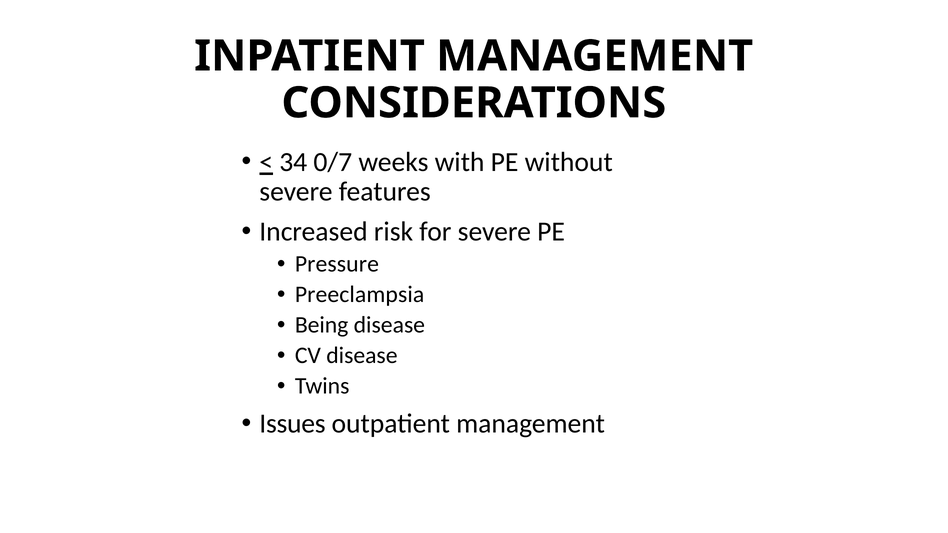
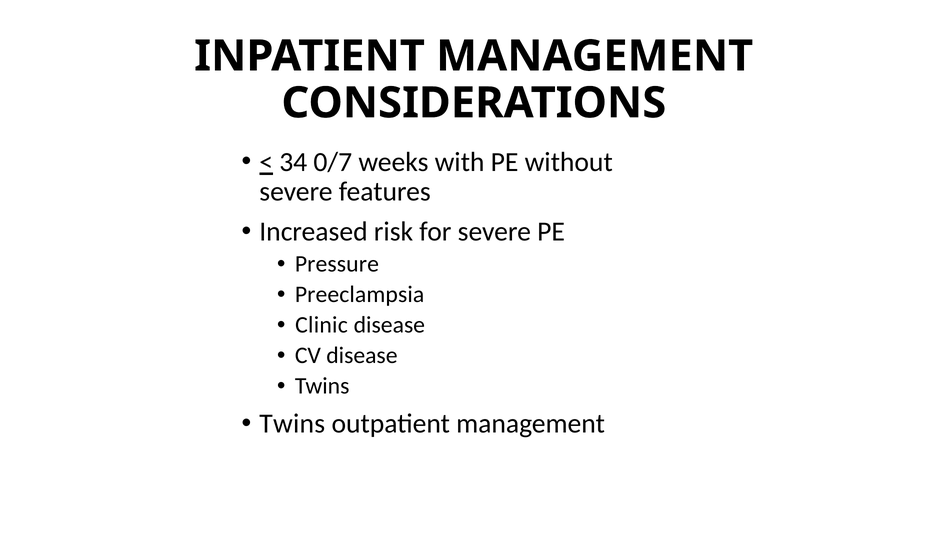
Being: Being -> Clinic
Issues at (292, 424): Issues -> Twins
